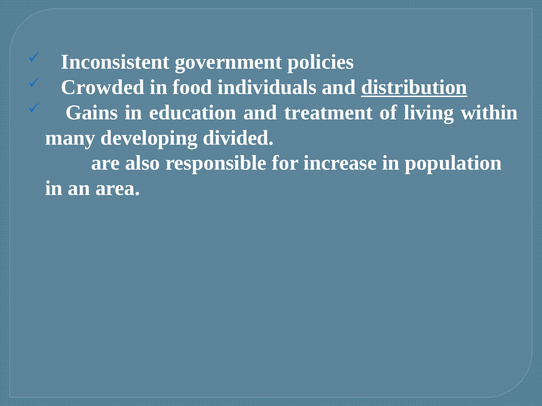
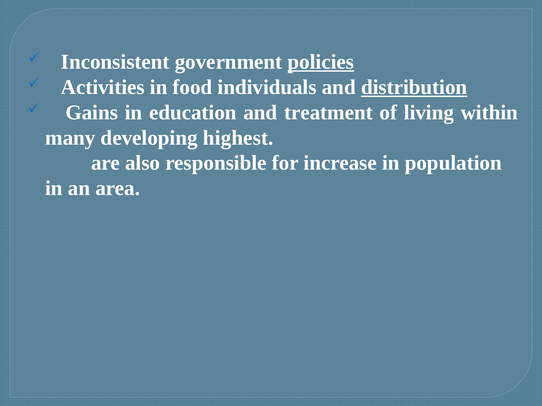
policies underline: none -> present
Crowded: Crowded -> Activities
divided: divided -> highest
